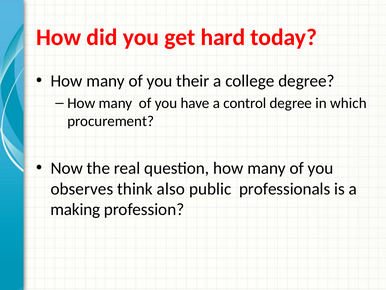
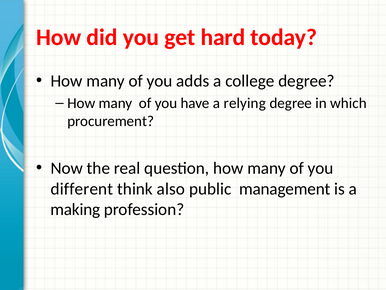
their: their -> adds
control: control -> relying
observes: observes -> different
professionals: professionals -> management
